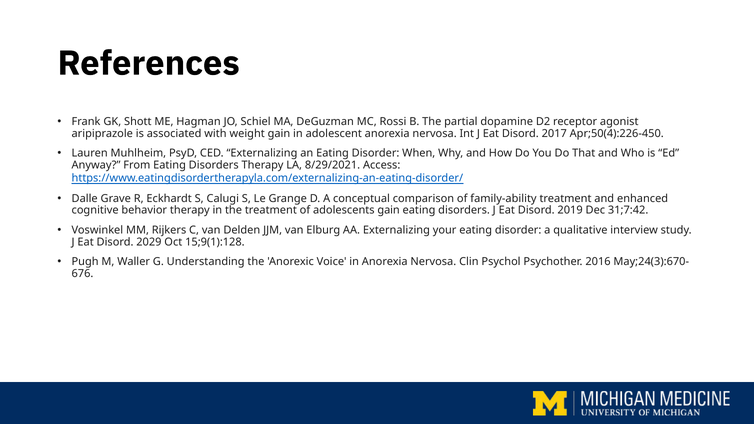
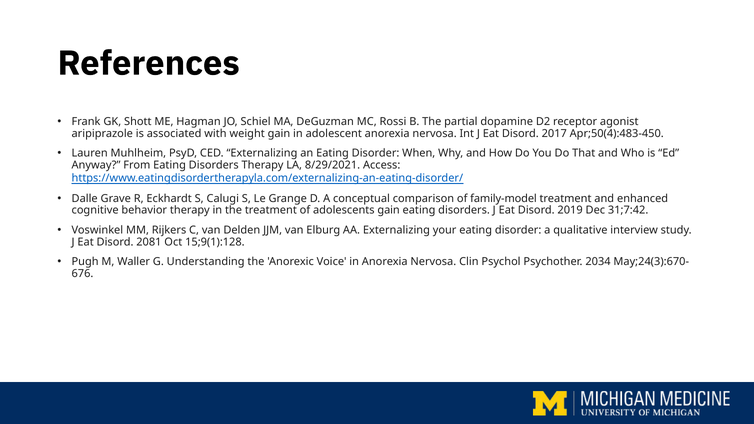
Apr;50(4):226-450: Apr;50(4):226-450 -> Apr;50(4):483-450
family-ability: family-ability -> family-model
2029: 2029 -> 2081
2016: 2016 -> 2034
